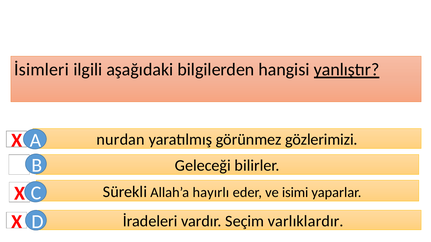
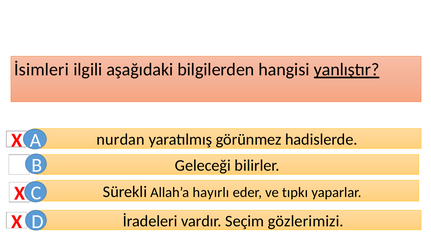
gözlerimizi: gözlerimizi -> hadislerde
isimi: isimi -> tıpkı
varlıklardır: varlıklardır -> gözlerimizi
